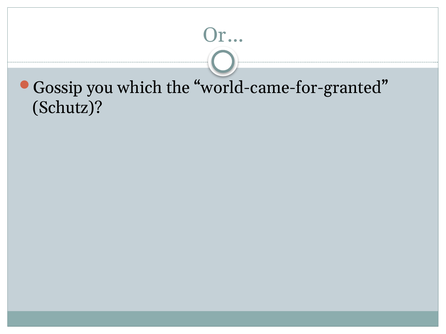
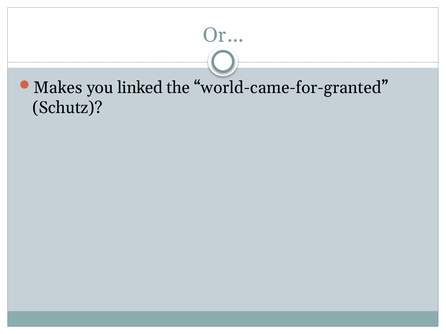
Gossip: Gossip -> Makes
which: which -> linked
